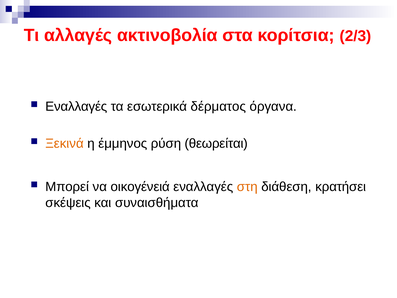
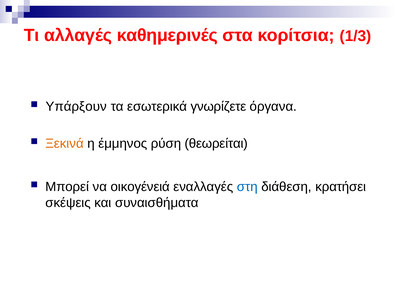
ακτινοβολία: ακτινοβολία -> καθημερινές
2/3: 2/3 -> 1/3
Εναλλαγές at (76, 106): Εναλλαγές -> Υπάρξουν
δέρματος: δέρματος -> γνωρίζετε
στη colour: orange -> blue
